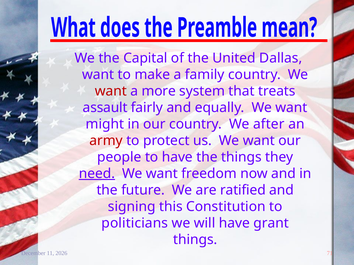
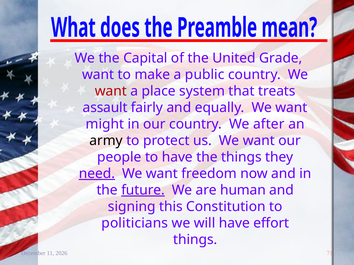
Dallas: Dallas -> Grade
family: family -> public
more: more -> place
army colour: red -> black
future underline: none -> present
ratified: ratified -> human
grant: grant -> effort
